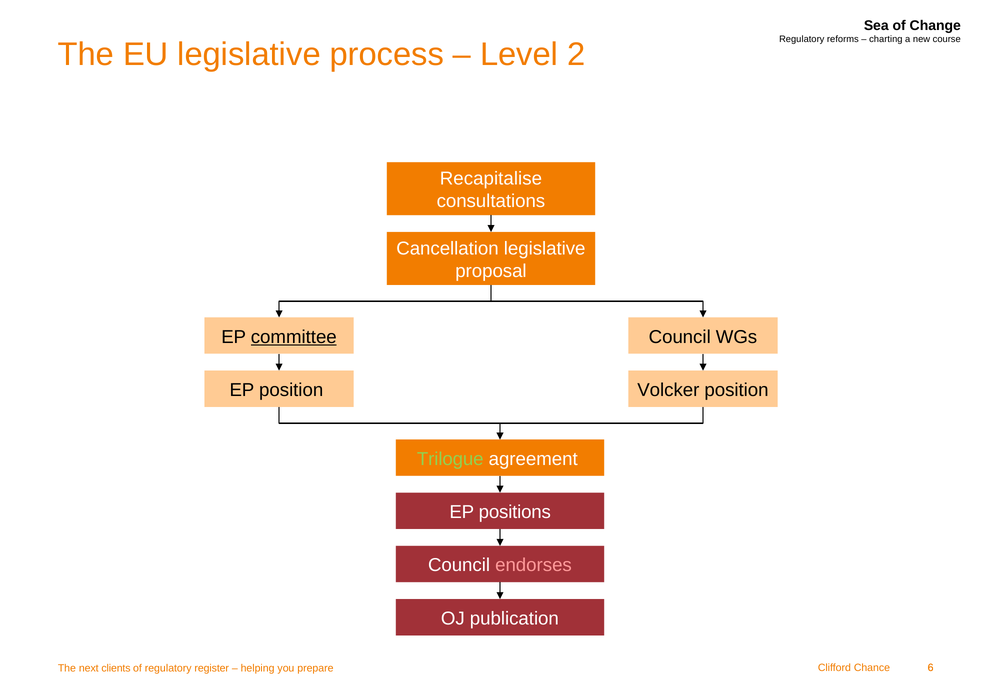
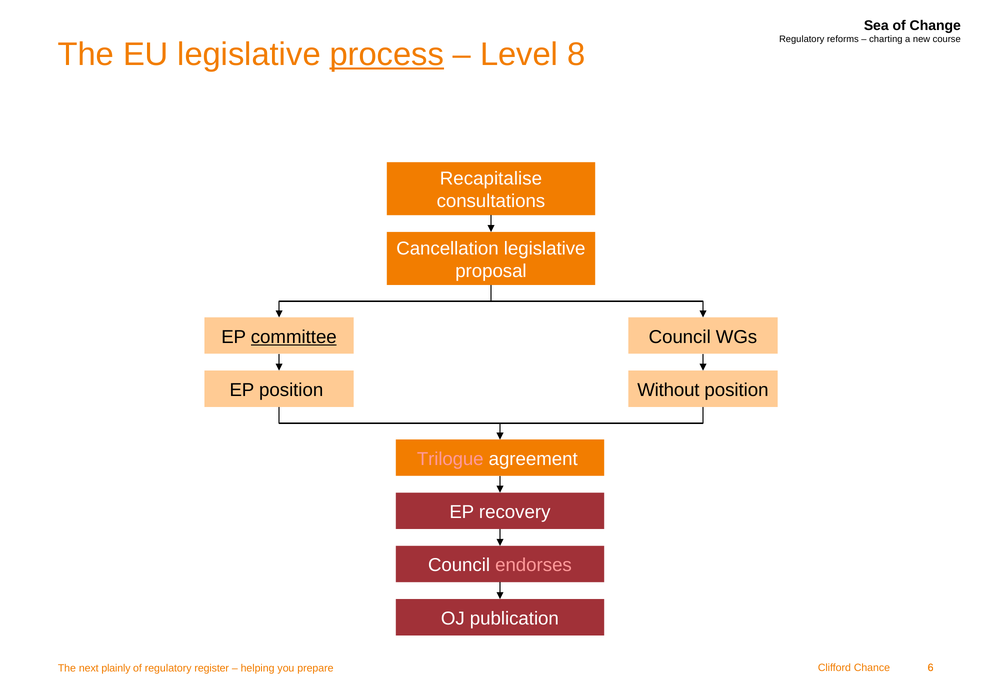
process underline: none -> present
2: 2 -> 8
Volcker: Volcker -> Without
Trilogue colour: light green -> pink
positions: positions -> recovery
clients: clients -> plainly
